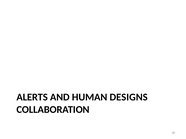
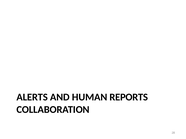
DESIGNS: DESIGNS -> REPORTS
